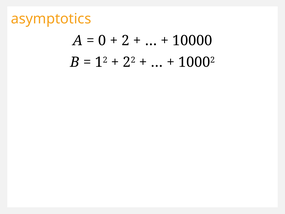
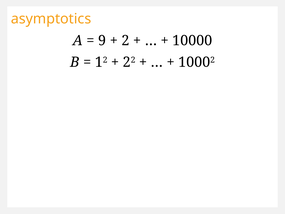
0: 0 -> 9
